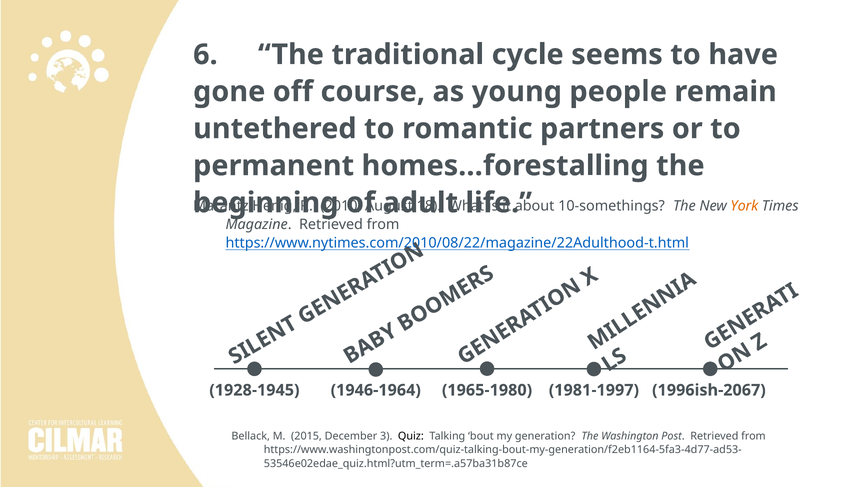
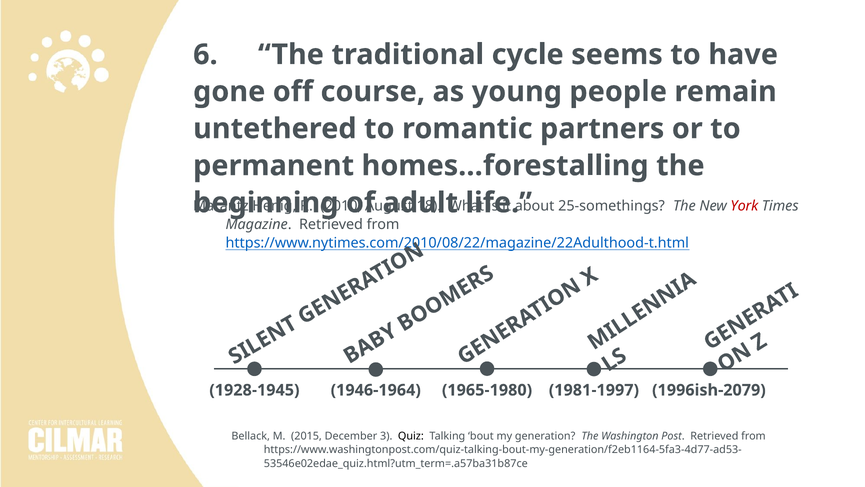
10-somethings: 10-somethings -> 25-somethings
York colour: orange -> red
1996ish-2067: 1996ish-2067 -> 1996ish-2079
